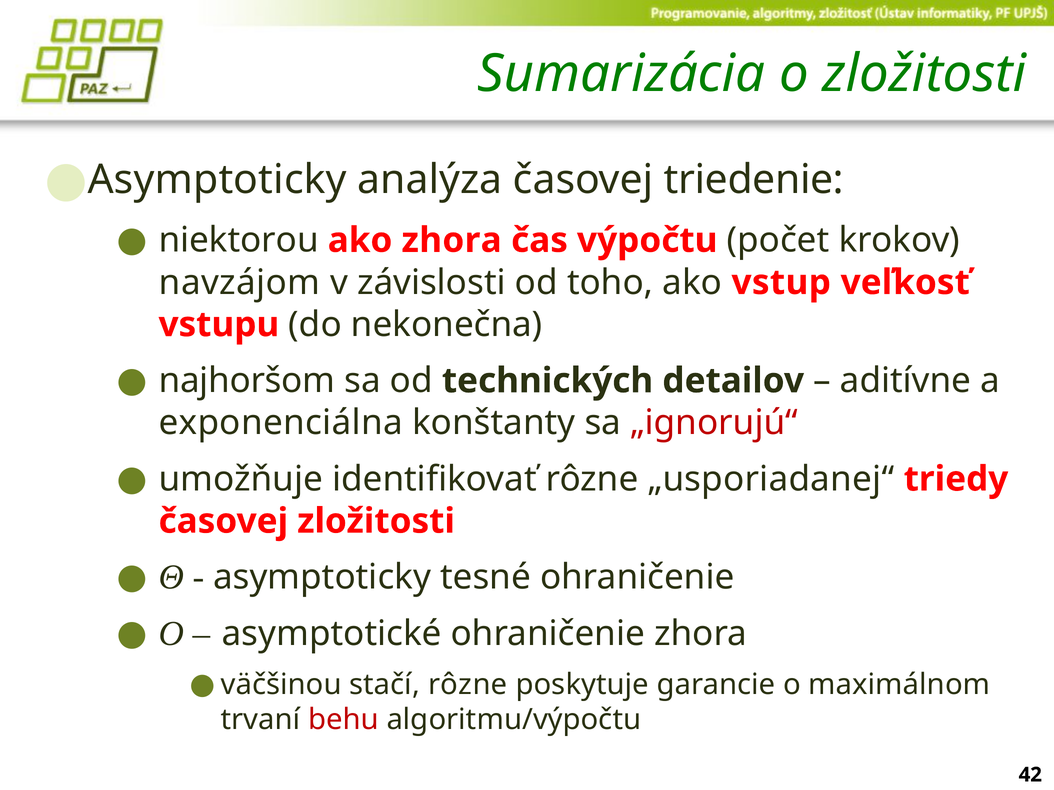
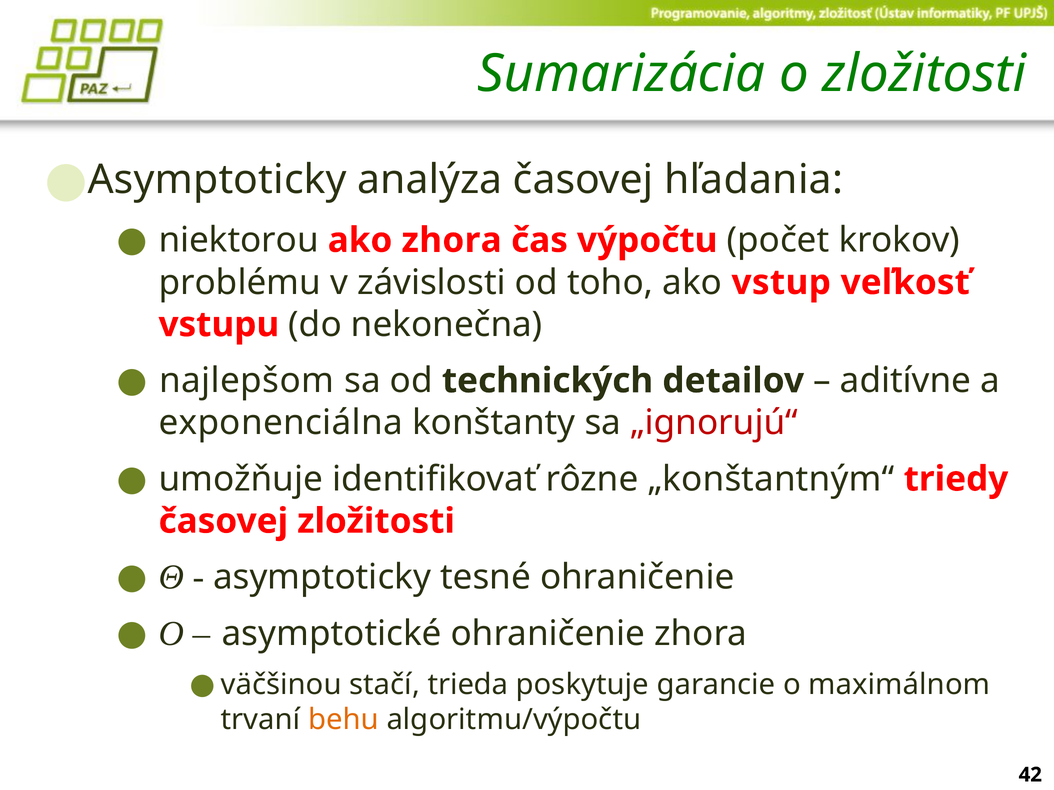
triedenie: triedenie -> hľadania
navzájom: navzájom -> problému
najhoršom: najhoršom -> najlepšom
„usporiadanej“: „usporiadanej“ -> „konštantným“
stačí rôzne: rôzne -> trieda
behu colour: red -> orange
